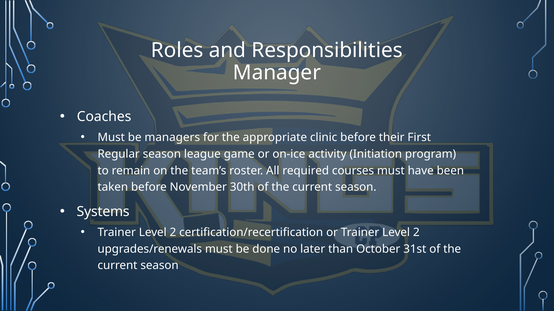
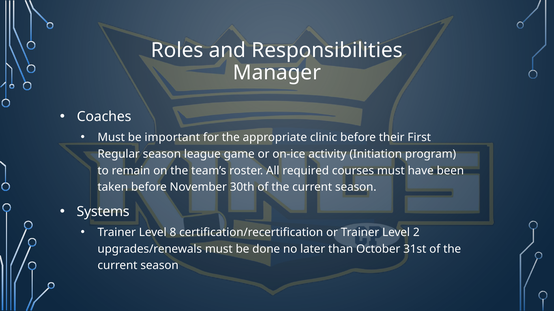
managers: managers -> important
2 at (173, 233): 2 -> 8
